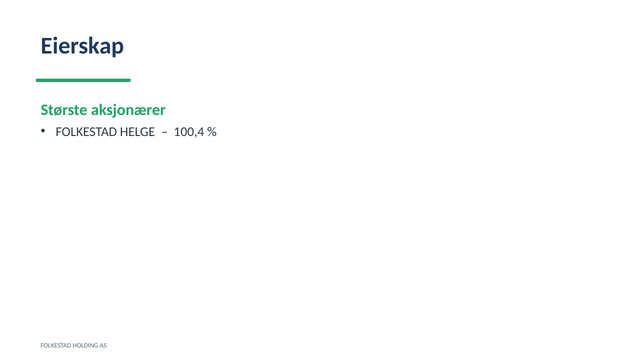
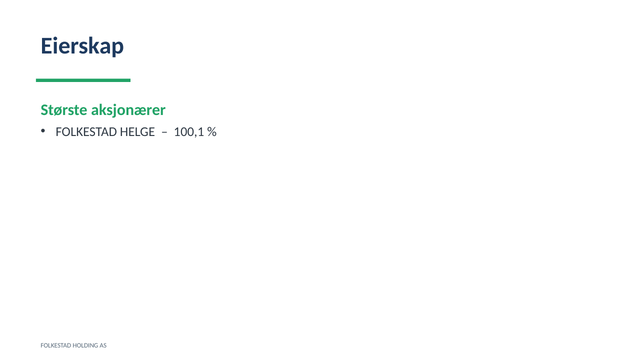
100,4: 100,4 -> 100,1
